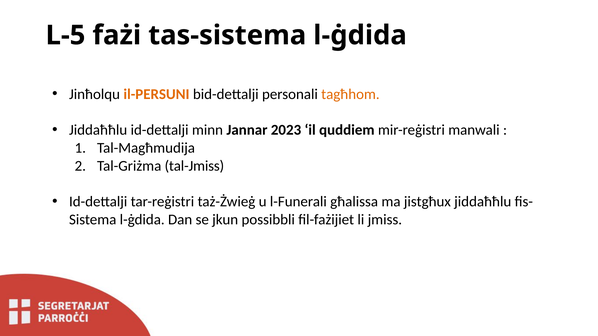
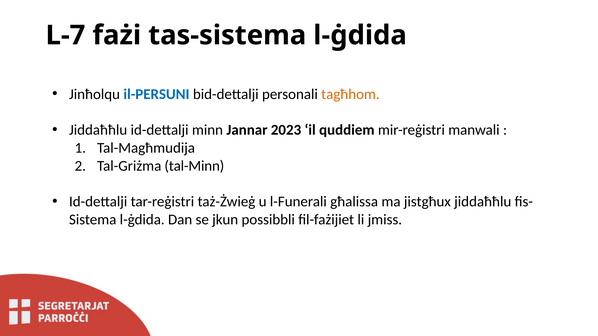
L-5: L-5 -> L-7
il-PERSUNI colour: orange -> blue
tal-Jmiss: tal-Jmiss -> tal-Minn
